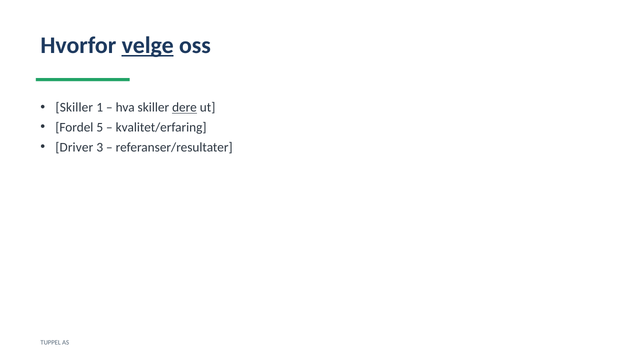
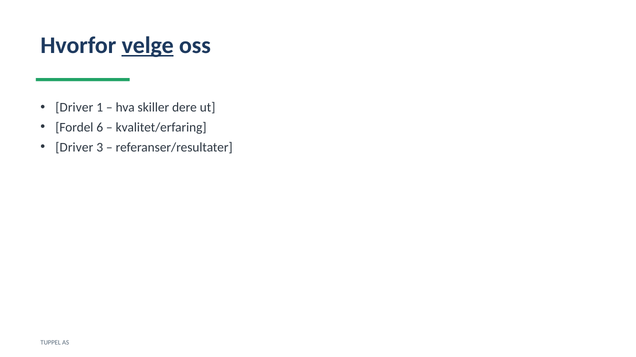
Skiller at (74, 108): Skiller -> Driver
dere underline: present -> none
5: 5 -> 6
